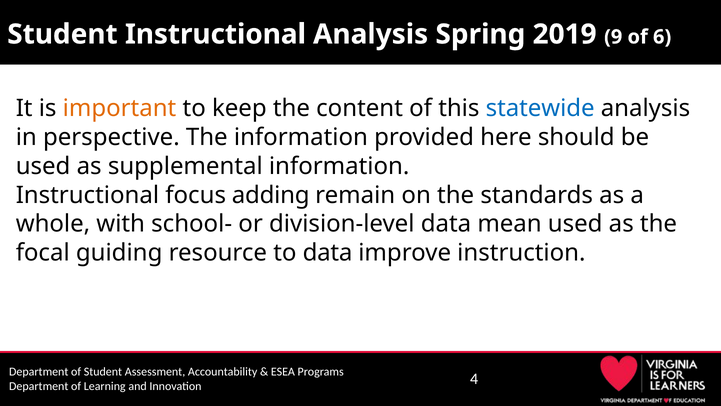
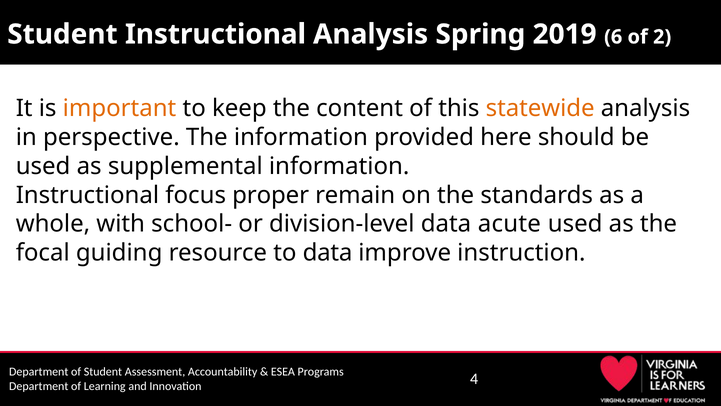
9: 9 -> 6
6: 6 -> 2
statewide colour: blue -> orange
adding: adding -> proper
mean: mean -> acute
